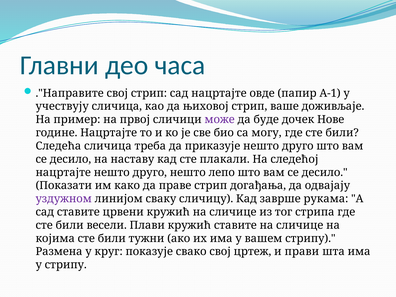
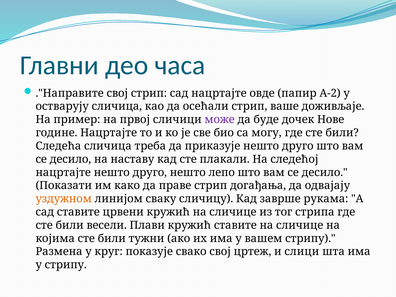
А-1: А-1 -> А-2
учествују: учествују -> остварују
њиховој: њиховој -> осећали
уздужном colour: purple -> orange
прави: прави -> слици
